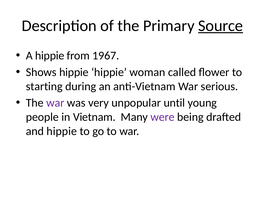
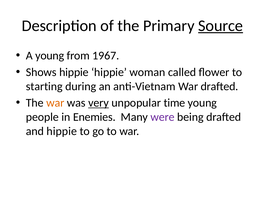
A hippie: hippie -> young
War serious: serious -> drafted
war at (55, 103) colour: purple -> orange
very underline: none -> present
until: until -> time
Vietnam: Vietnam -> Enemies
